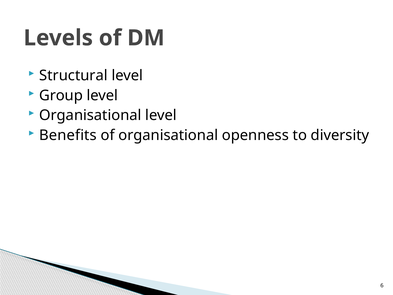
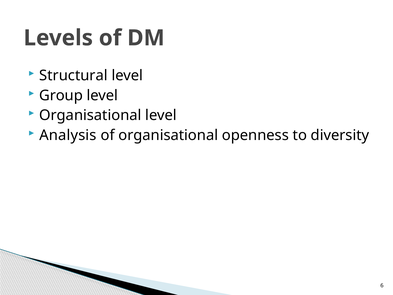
Benefits: Benefits -> Analysis
